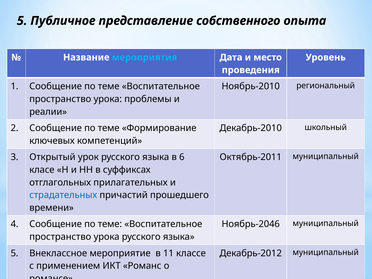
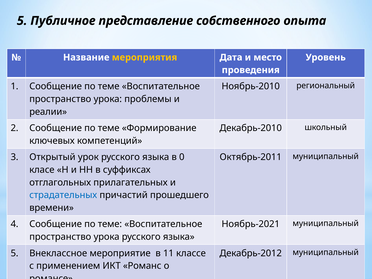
мероприятия colour: light blue -> yellow
6: 6 -> 0
Ноябрь-2046: Ноябрь-2046 -> Ноябрь-2021
